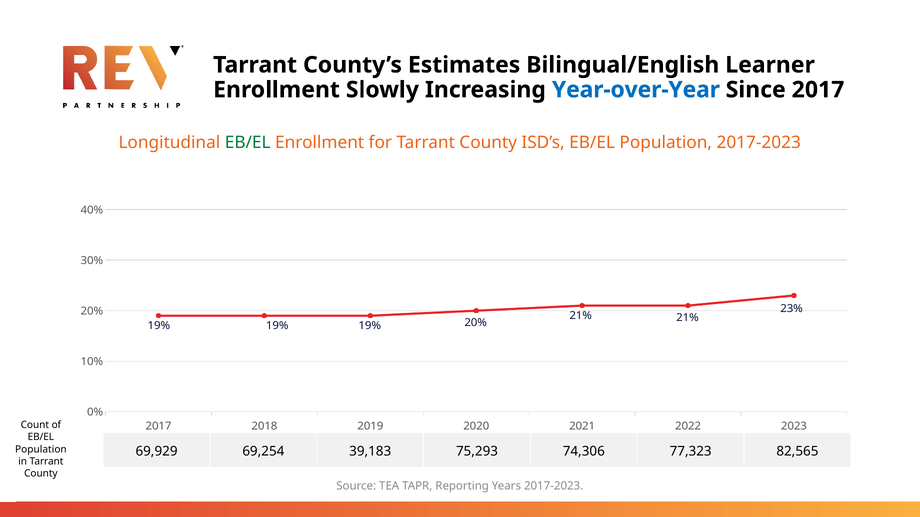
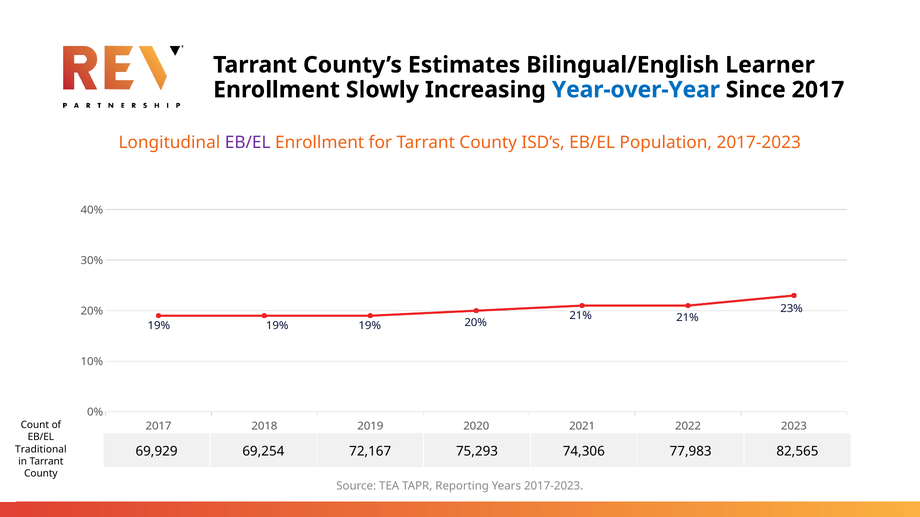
EB/EL at (248, 142) colour: green -> purple
Population at (41, 450): Population -> Traditional
39,183: 39,183 -> 72,167
77,323: 77,323 -> 77,983
